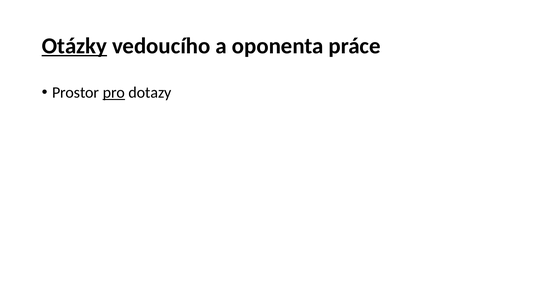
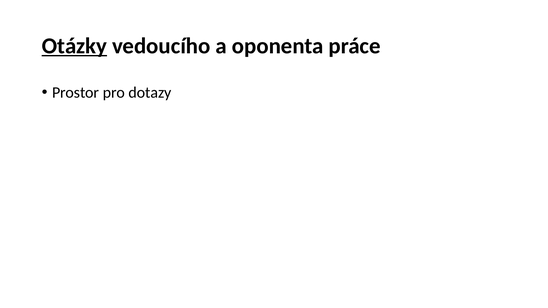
pro underline: present -> none
